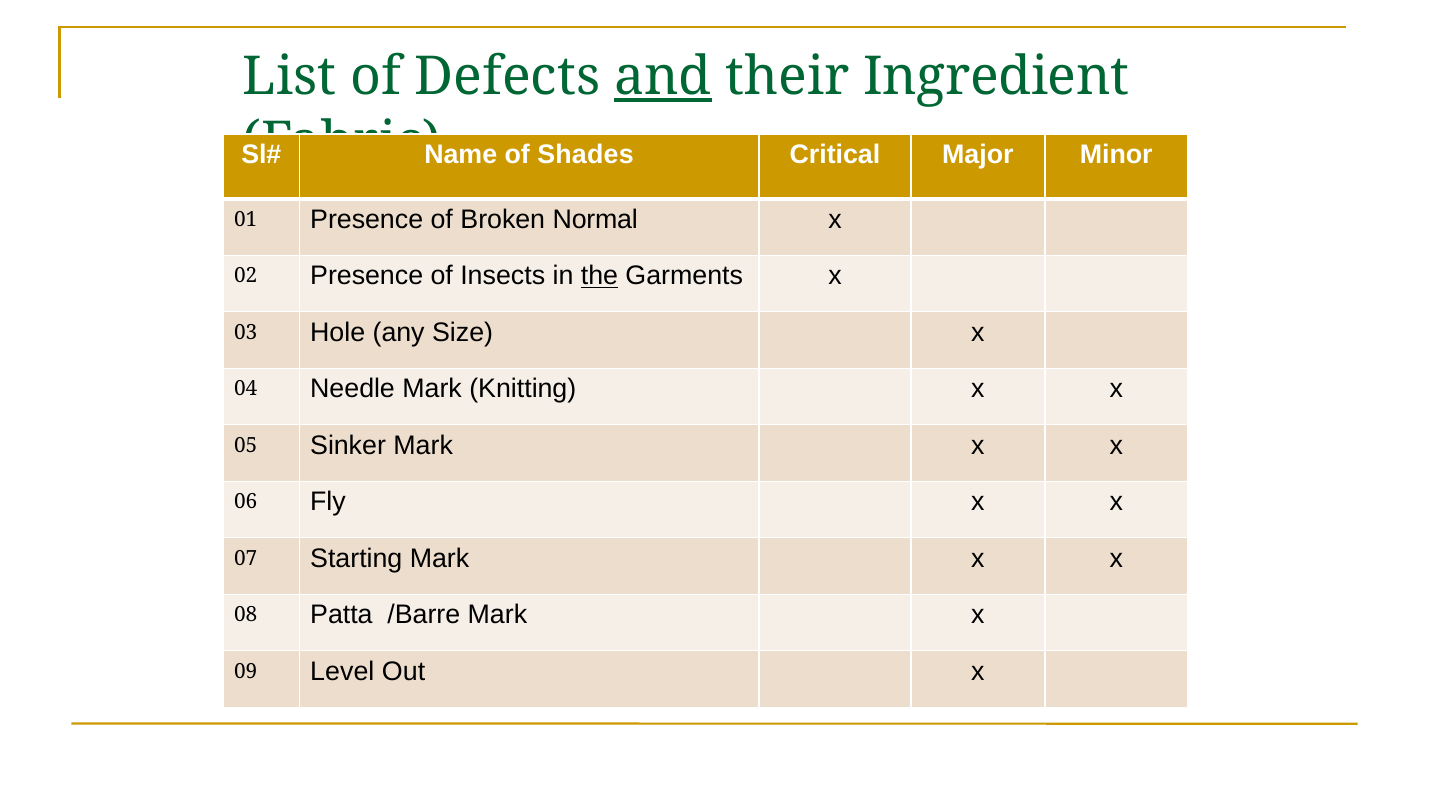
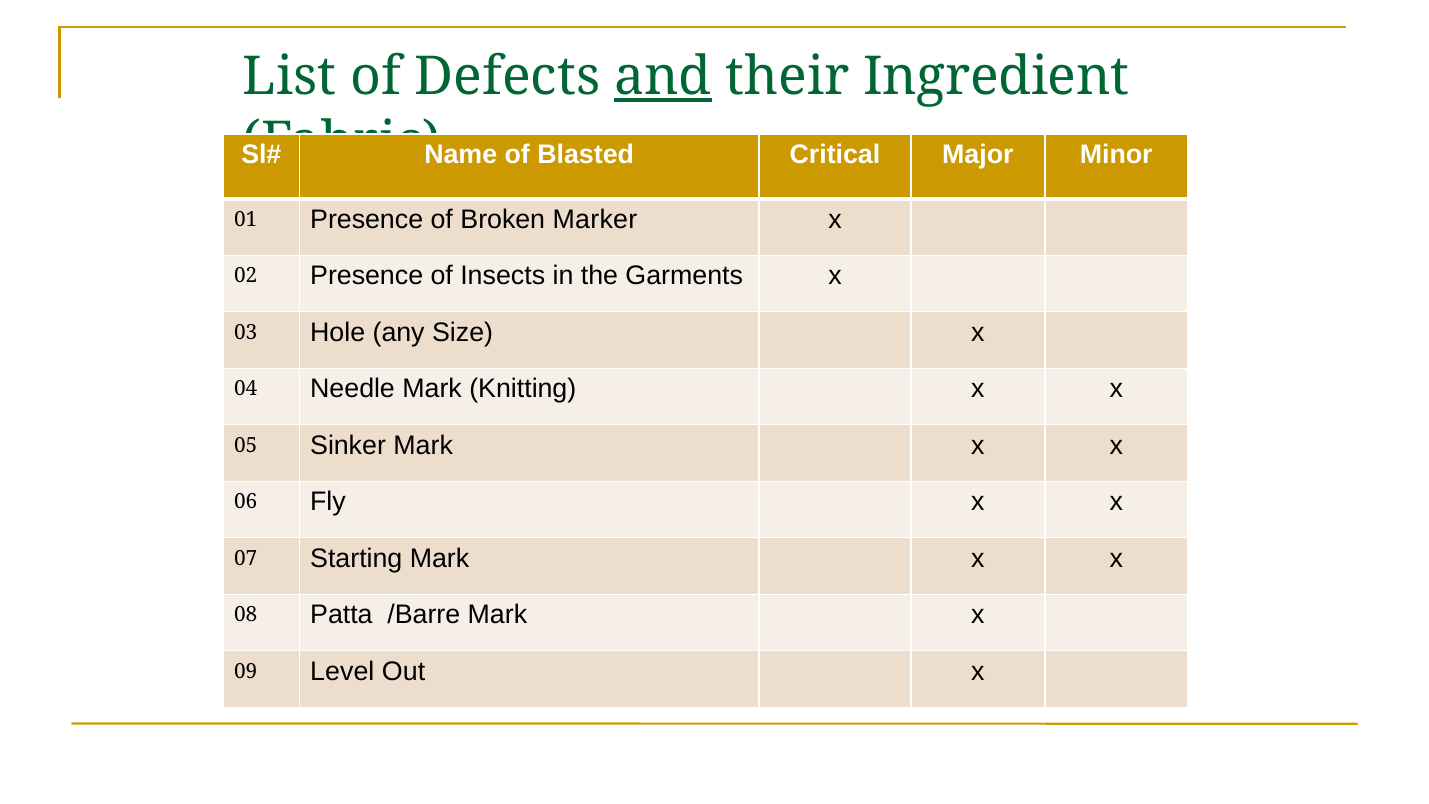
Shades: Shades -> Blasted
Normal: Normal -> Marker
the underline: present -> none
